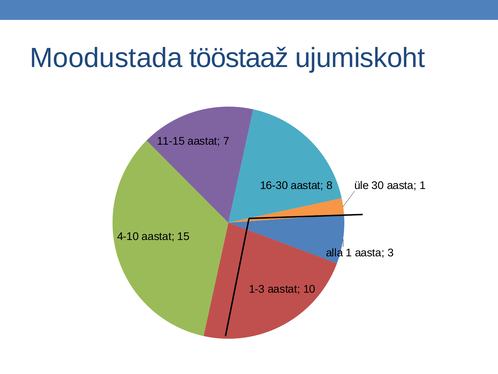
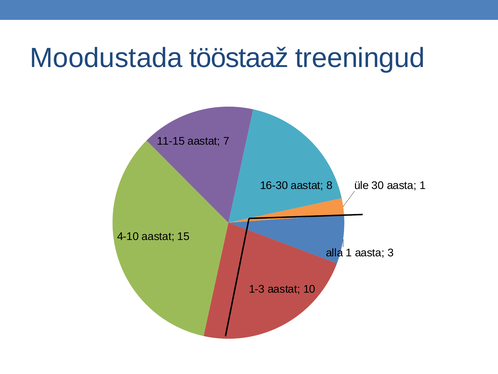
ujumiskoht: ujumiskoht -> treeningud
